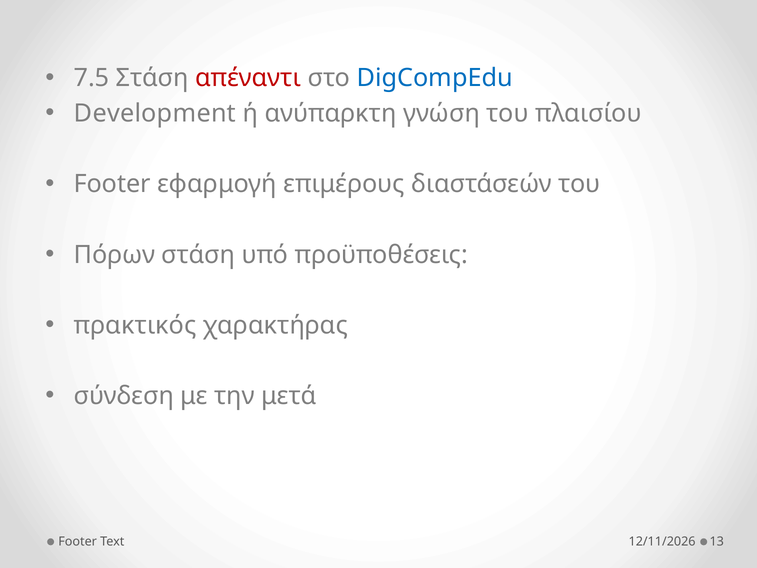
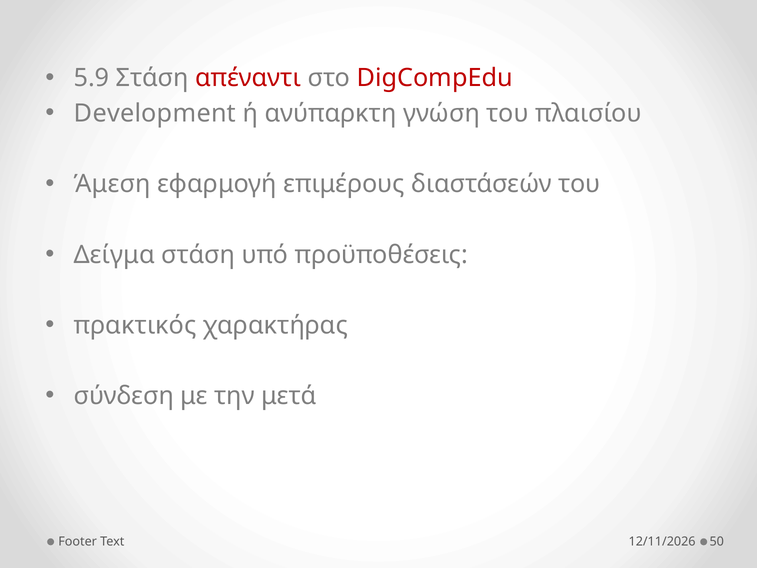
7.5: 7.5 -> 5.9
DigCompEdu colour: blue -> red
Footer at (112, 184): Footer -> Άμεση
Πόρων: Πόρων -> Δείγμα
13: 13 -> 50
